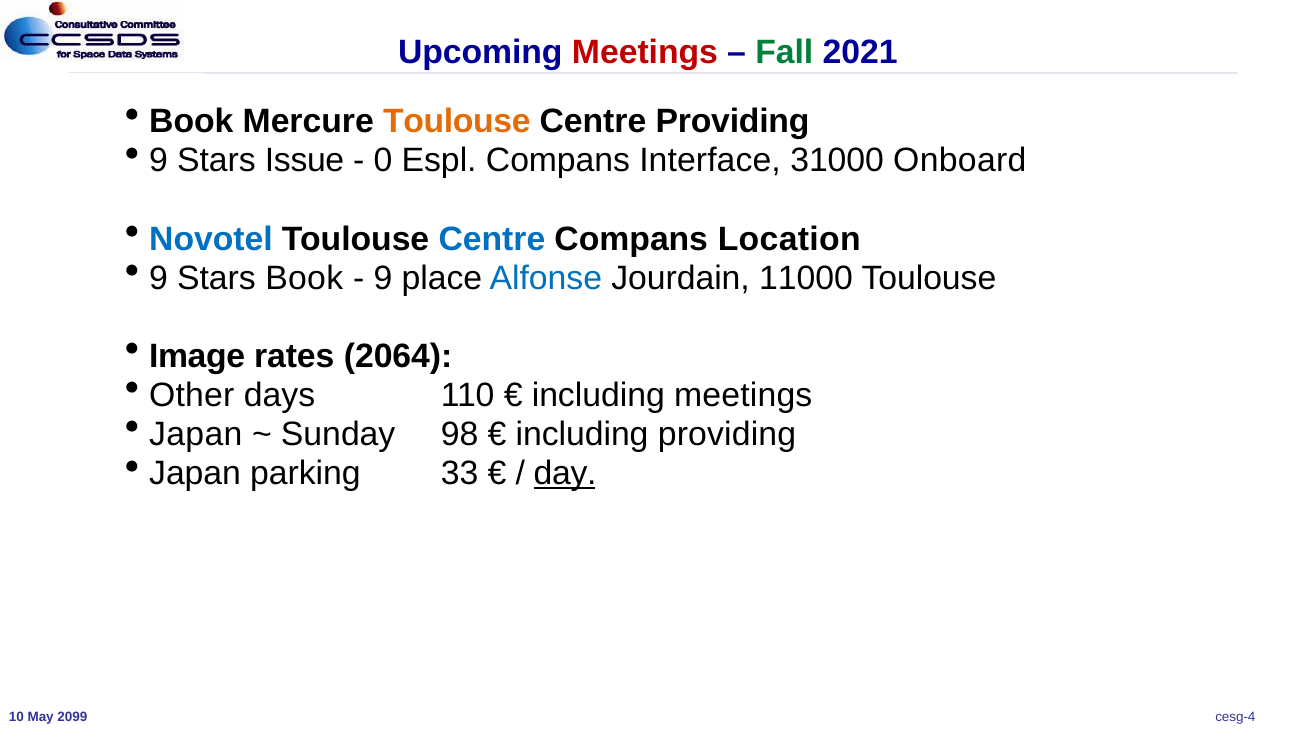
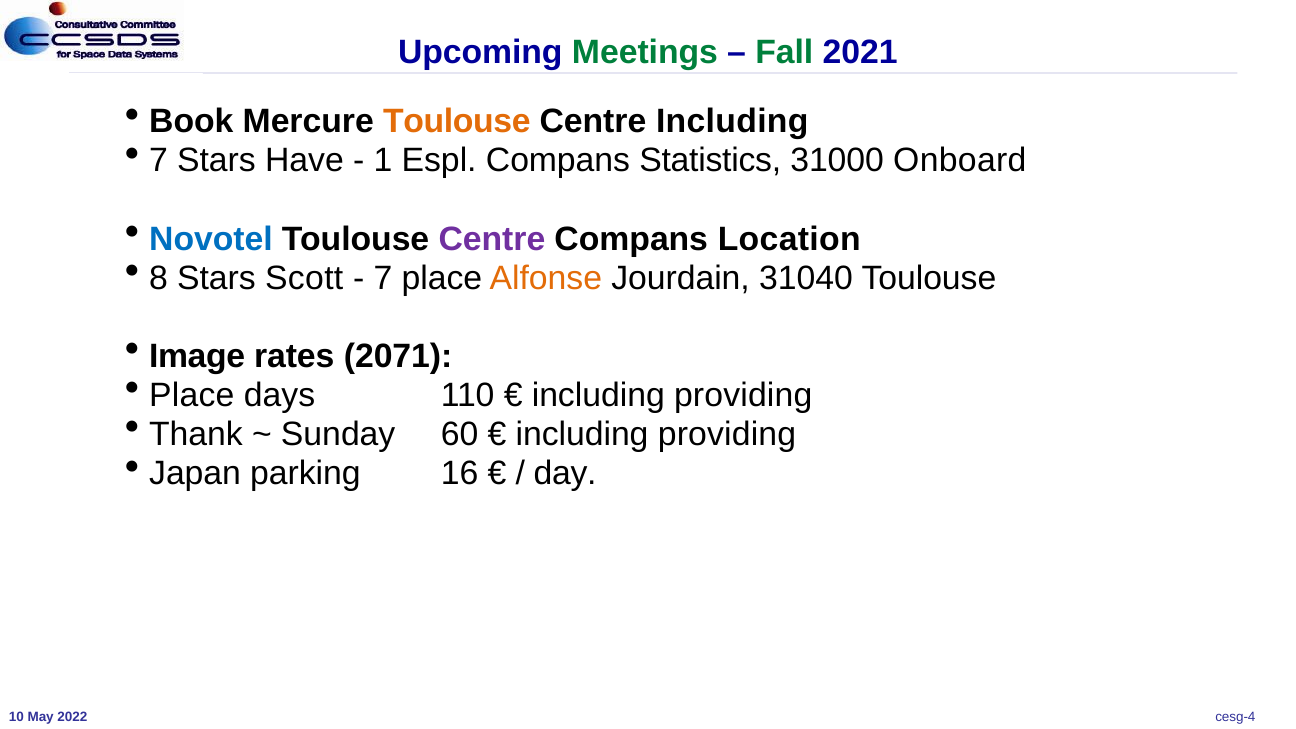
Meetings at (645, 52) colour: red -> green
Centre Providing: Providing -> Including
9 at (159, 161): 9 -> 7
Issue: Issue -> Have
0: 0 -> 1
Interface: Interface -> Statistics
Centre at (492, 239) colour: blue -> purple
9 at (159, 278): 9 -> 8
Stars Book: Book -> Scott
9 at (383, 278): 9 -> 7
Alfonse colour: blue -> orange
11000: 11000 -> 31040
2064: 2064 -> 2071
Other at (192, 395): Other -> Place
meetings at (743, 395): meetings -> providing
Japan at (196, 435): Japan -> Thank
98: 98 -> 60
33: 33 -> 16
day underline: present -> none
2099: 2099 -> 2022
